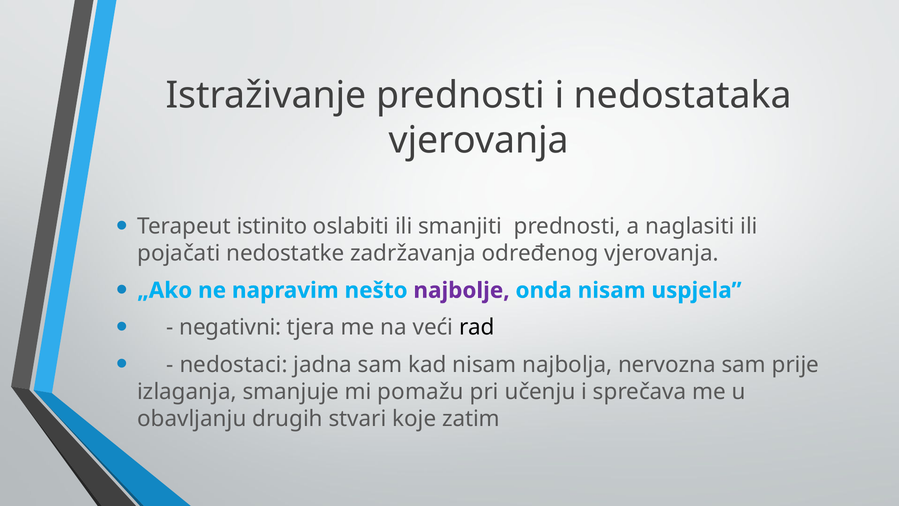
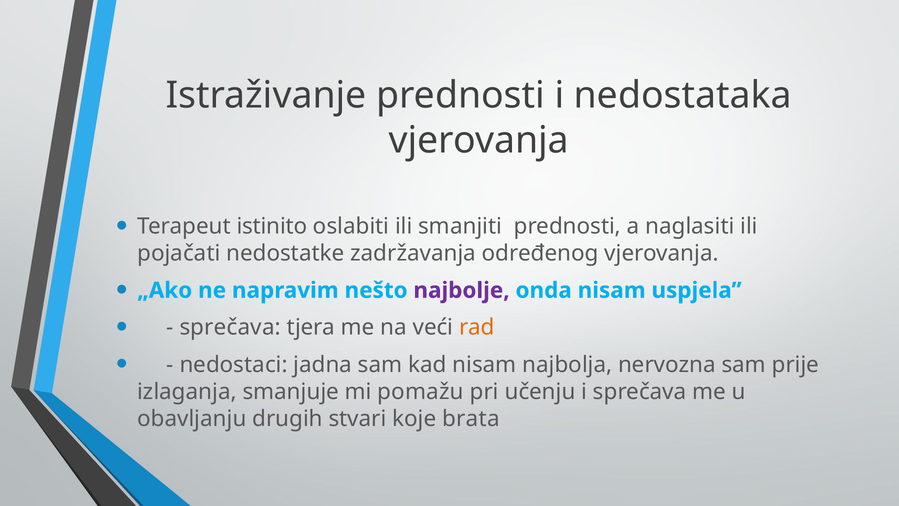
negativni at (230, 327): negativni -> sprečava
rad colour: black -> orange
zatim: zatim -> brata
